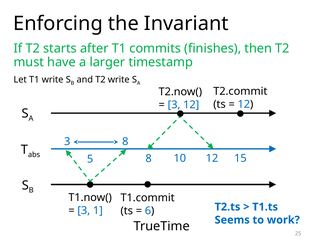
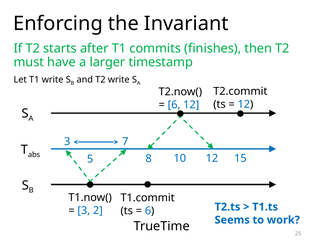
3 at (174, 105): 3 -> 6
3 8: 8 -> 7
1: 1 -> 2
